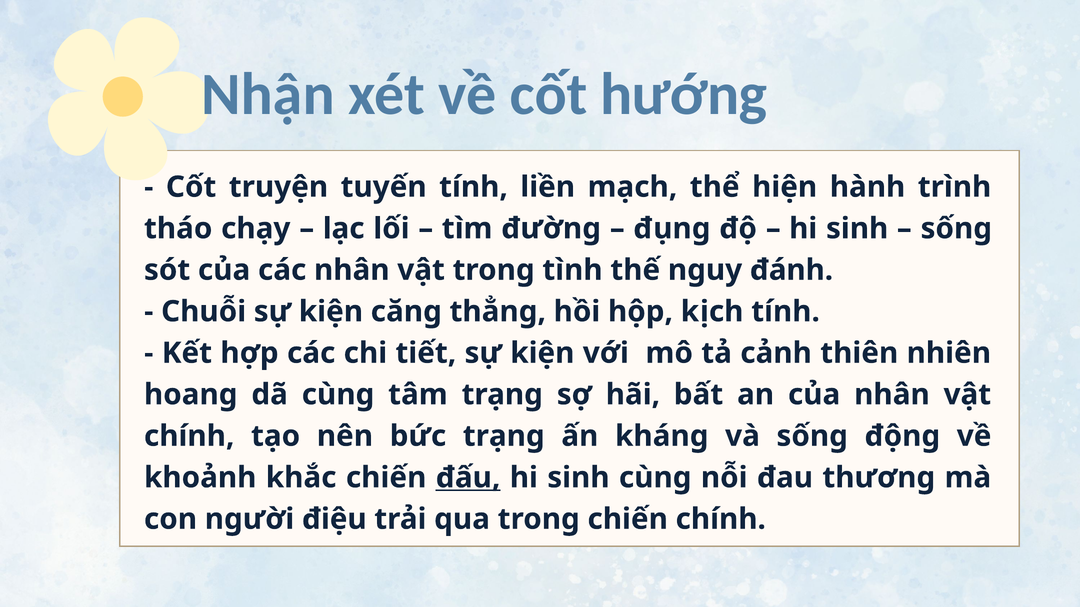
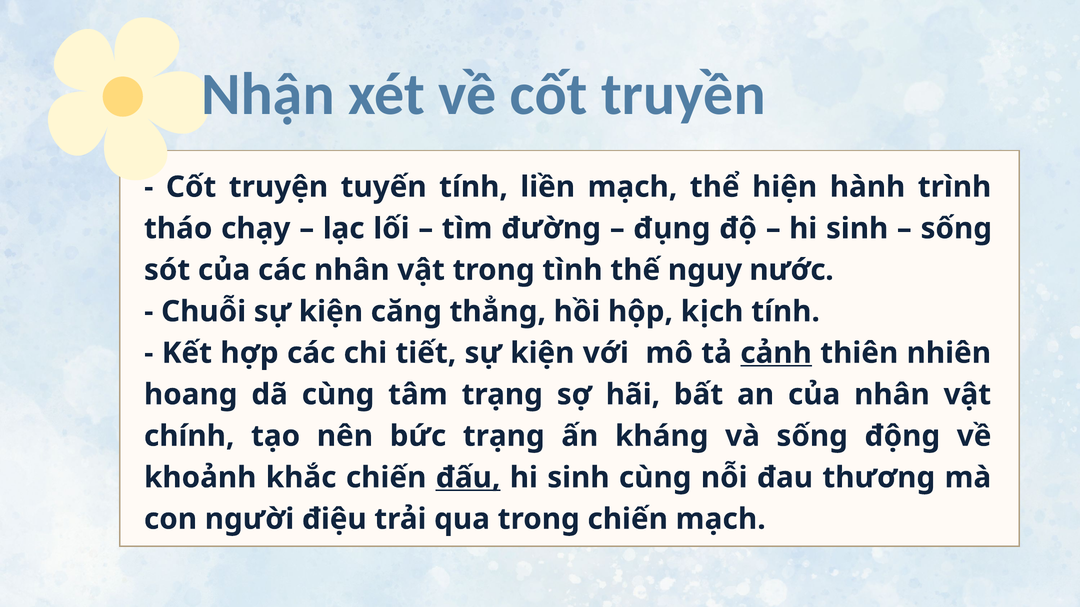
hướng: hướng -> truyền
đánh: đánh -> nước
cảnh underline: none -> present
chiến chính: chính -> mạch
